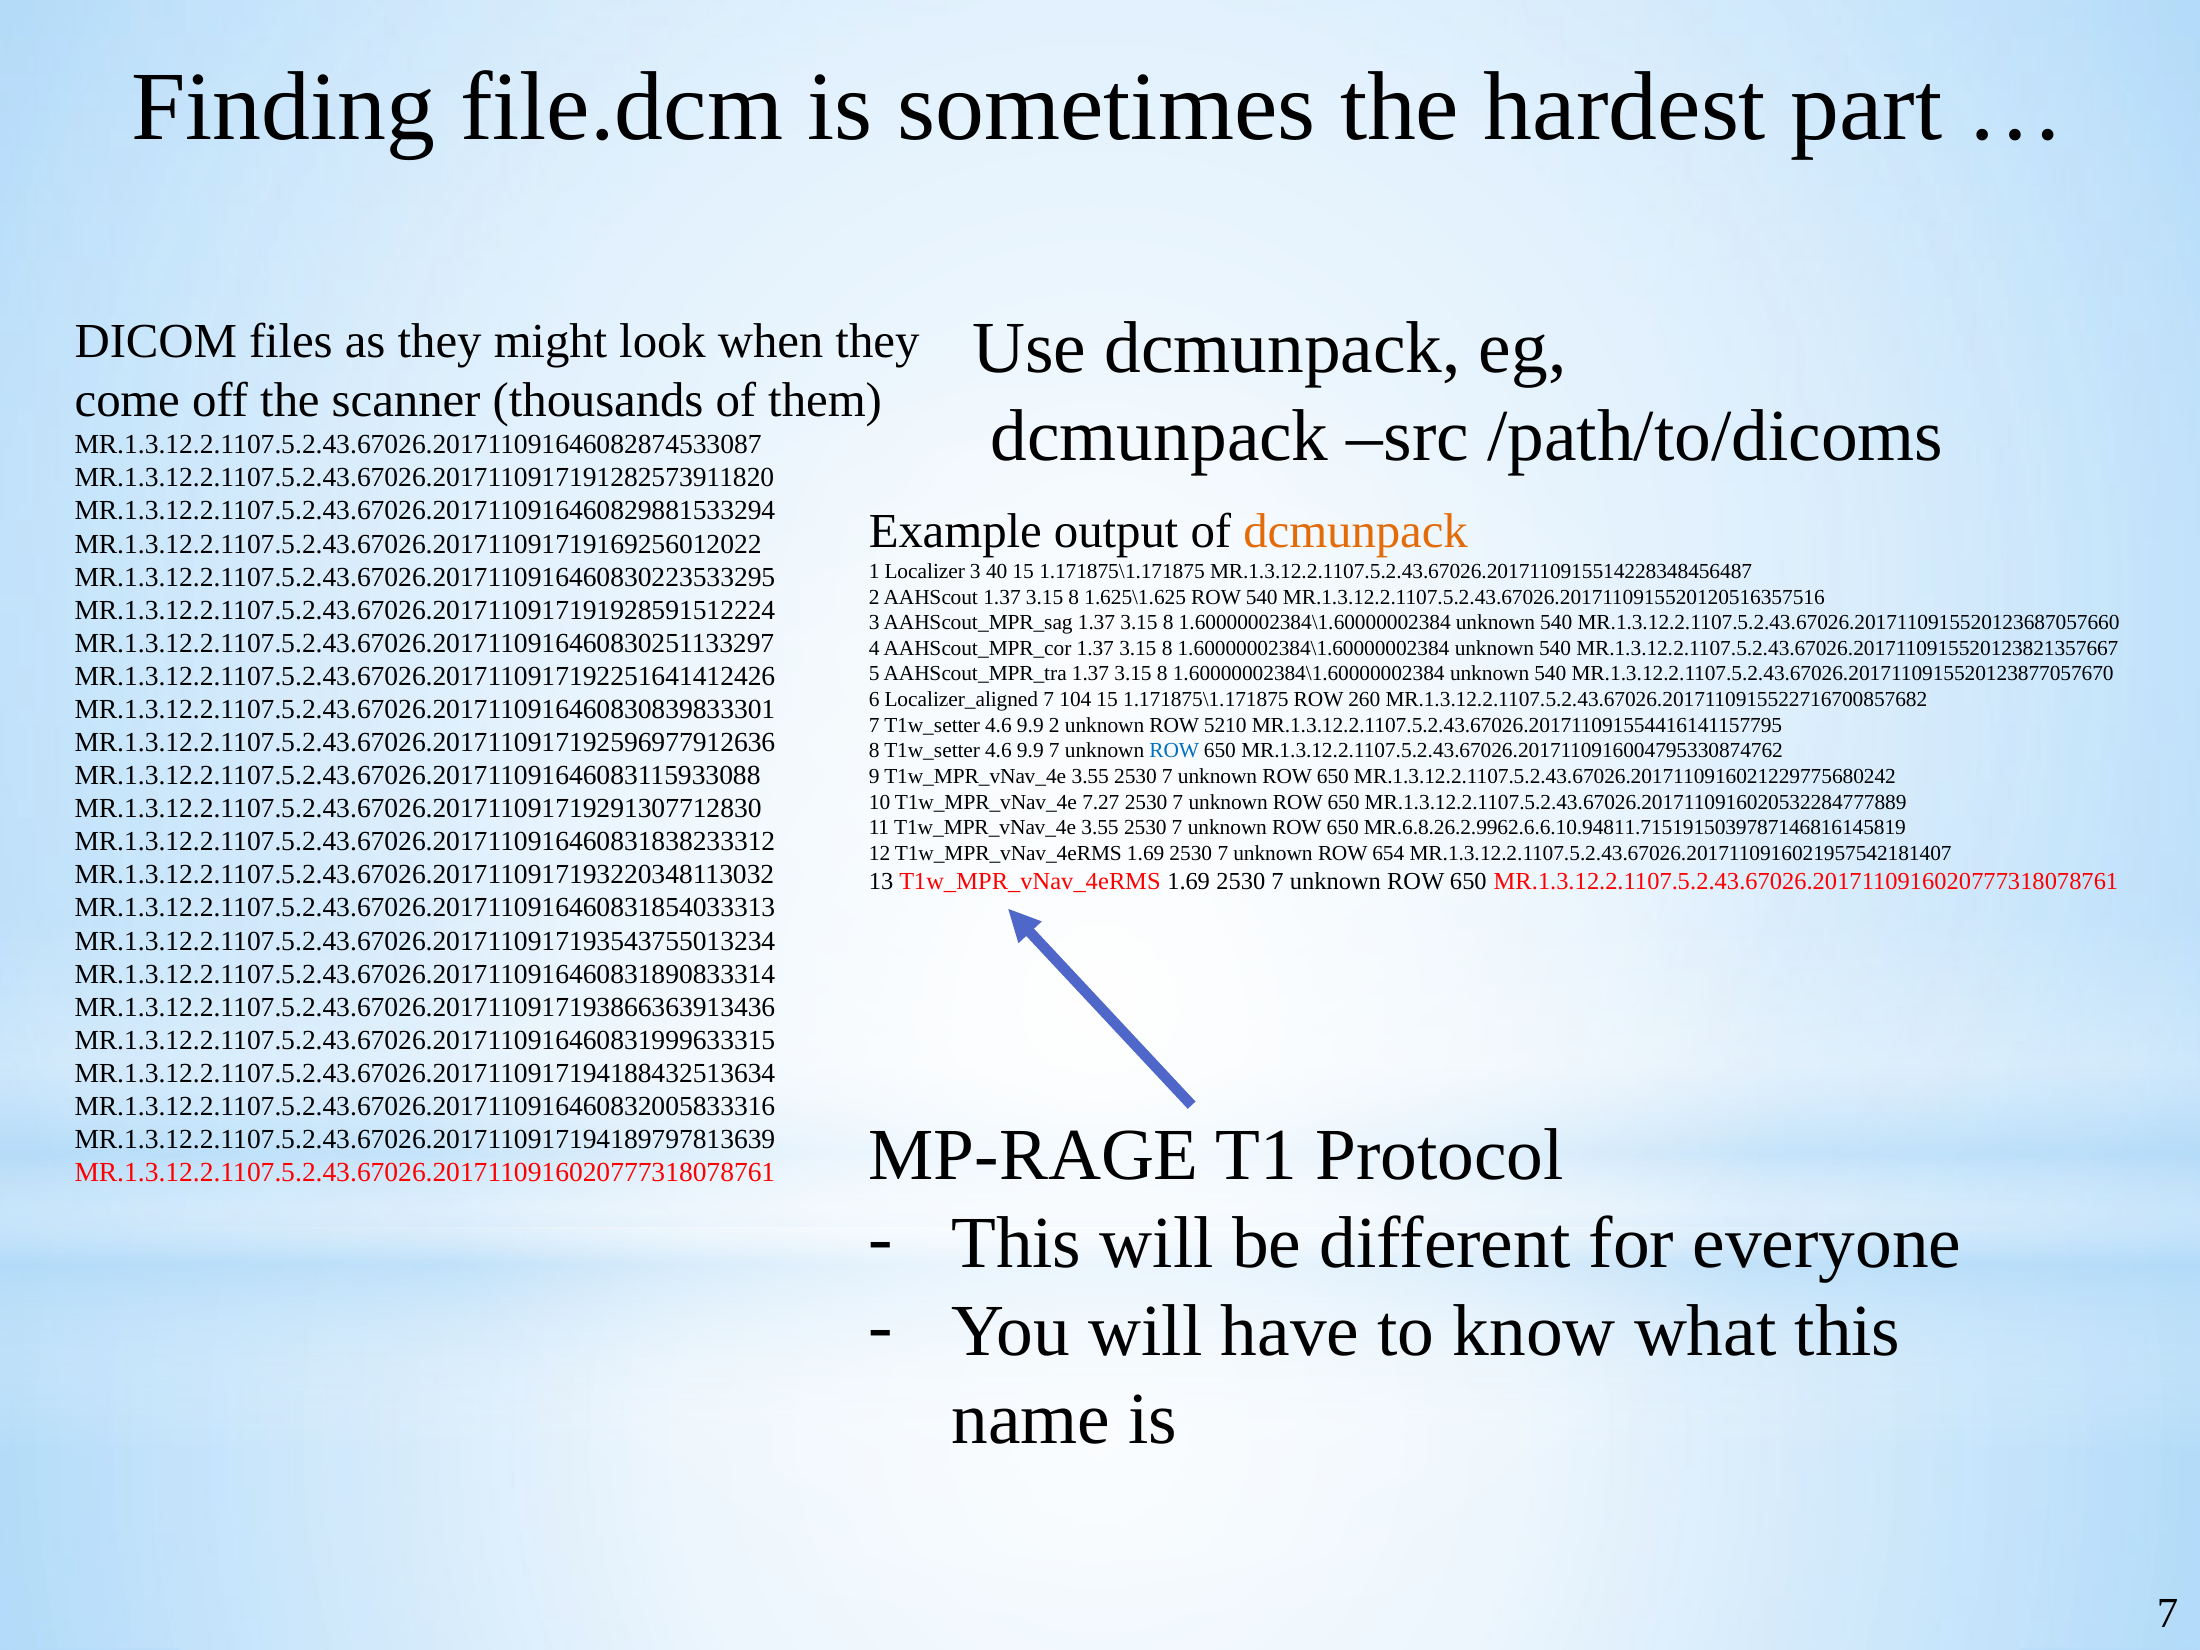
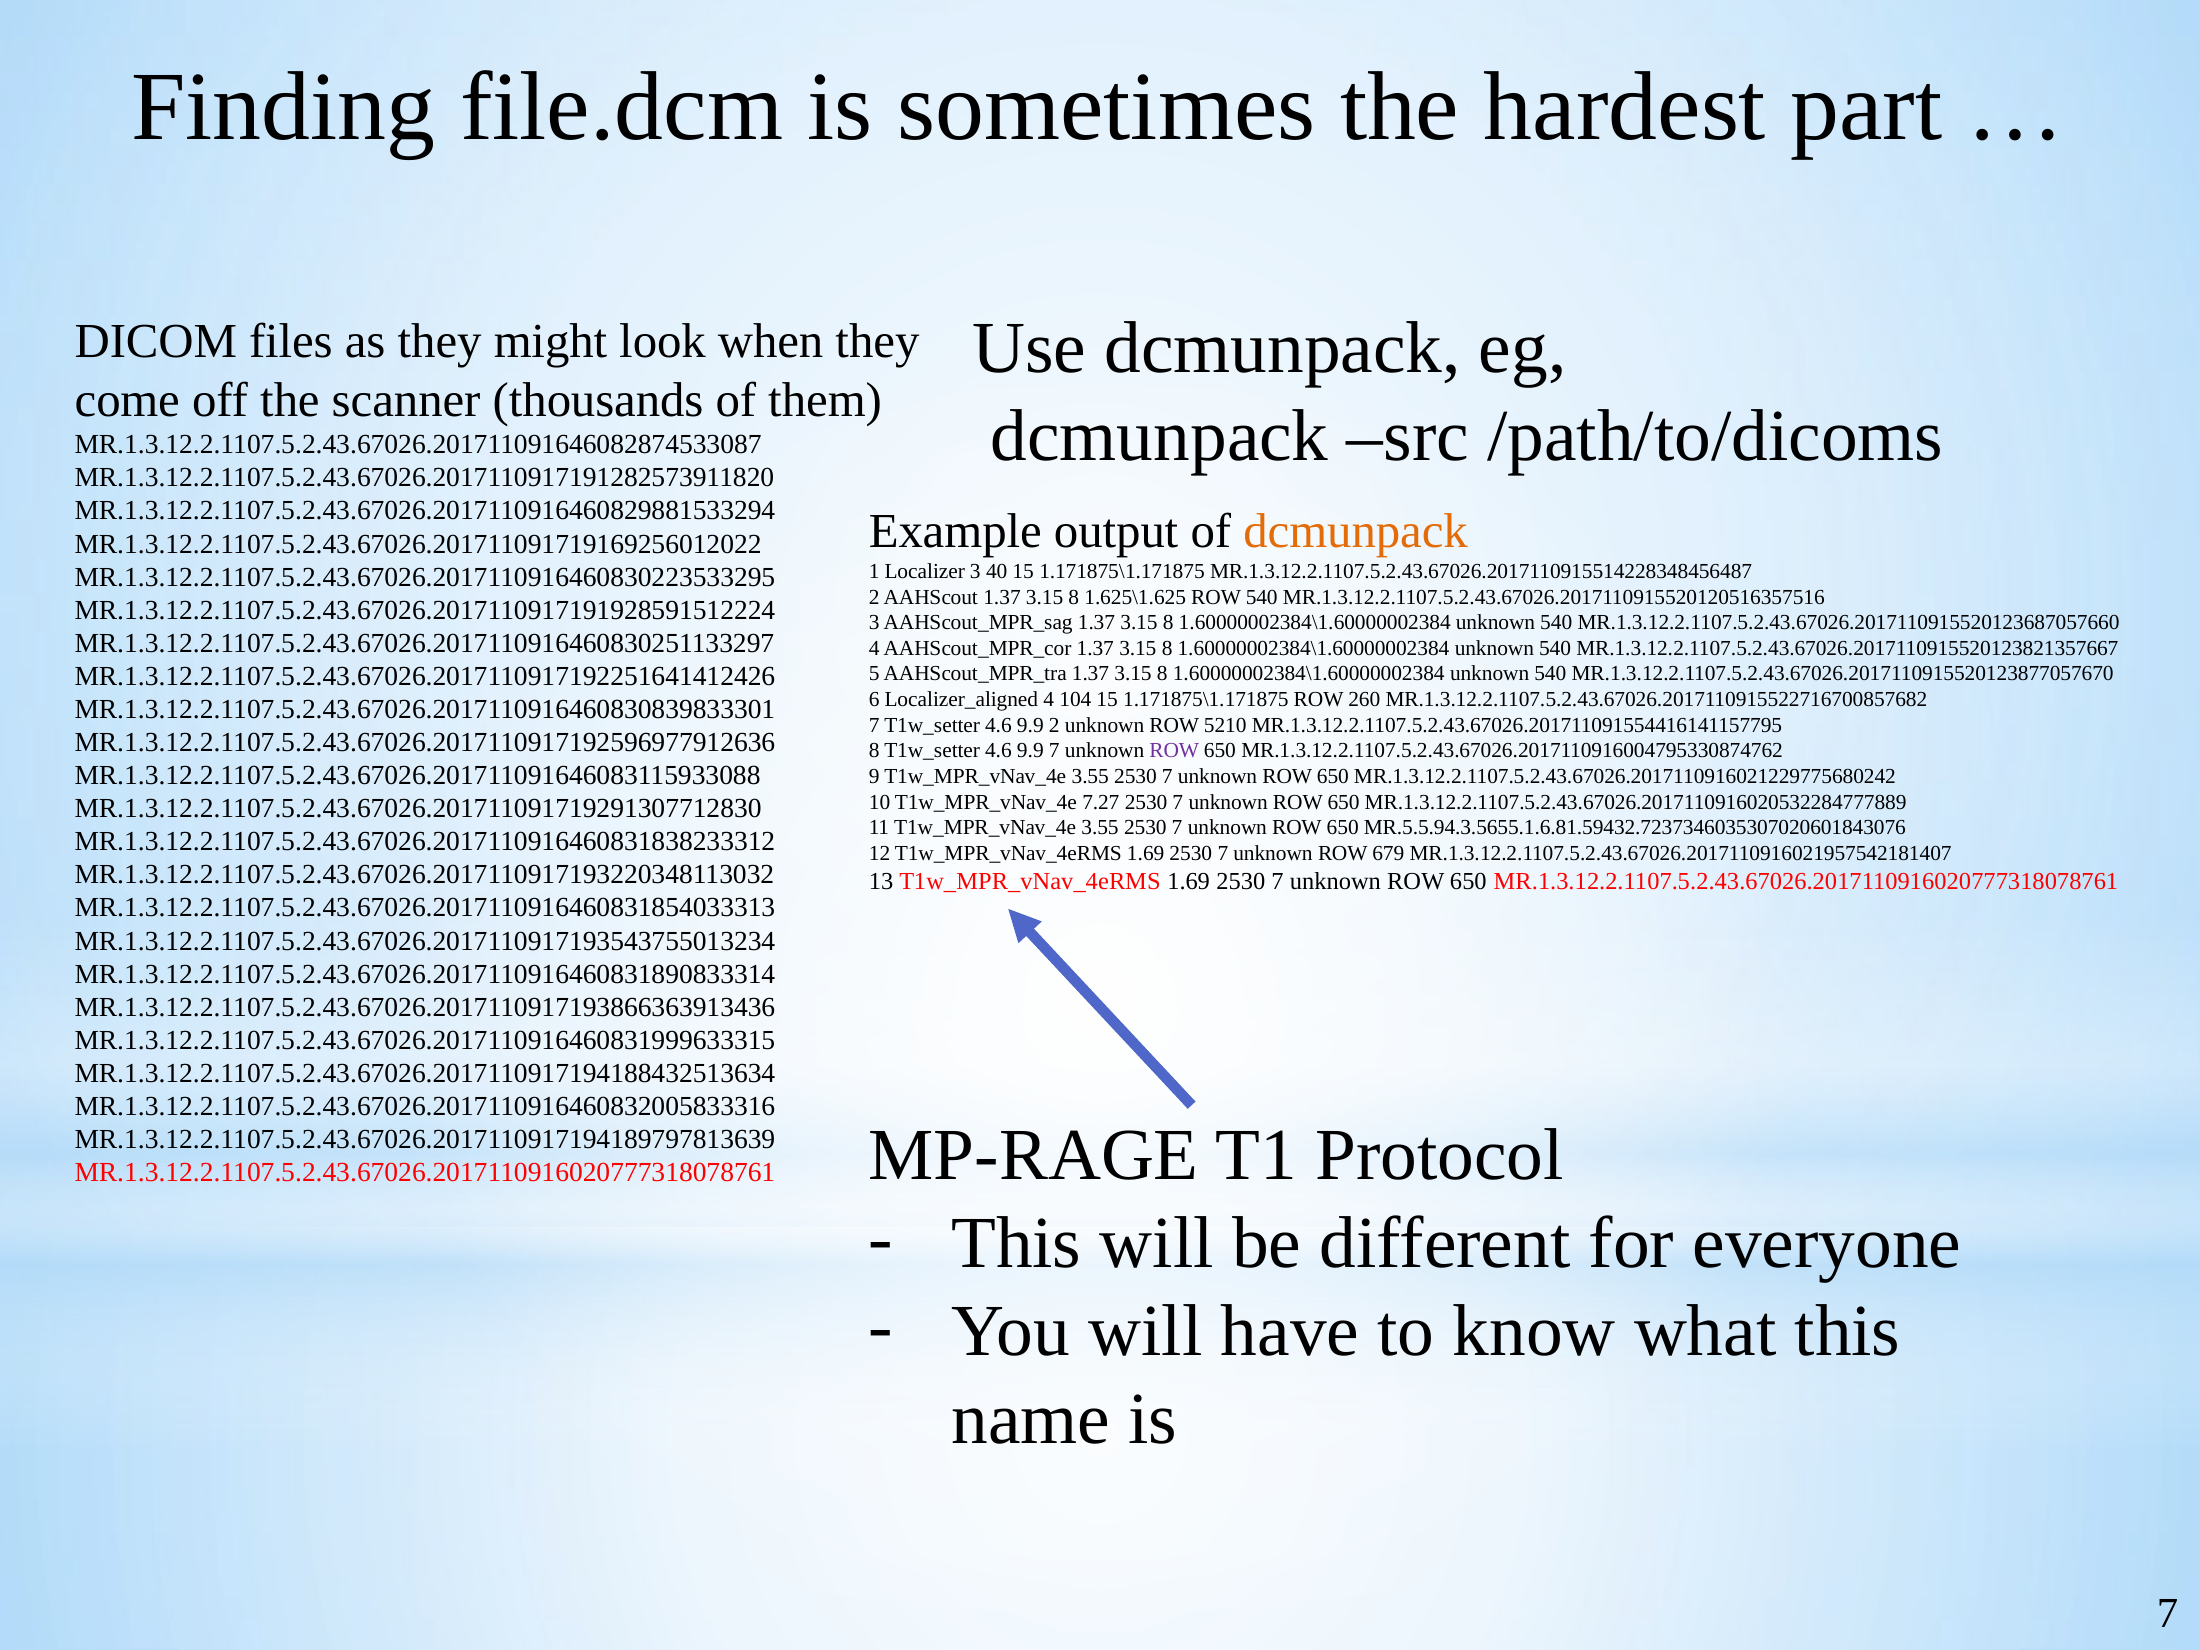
Localizer_aligned 7: 7 -> 4
ROW at (1174, 751) colour: blue -> purple
MR.6.8.26.2.9962.6.6.10.94811.7151915039787146816145819: MR.6.8.26.2.9962.6.6.10.94811.7151915039787146816145819 -> MR.5.5.94.3.5655.1.6.81.59432.7237346035307020601843076
654: 654 -> 679
